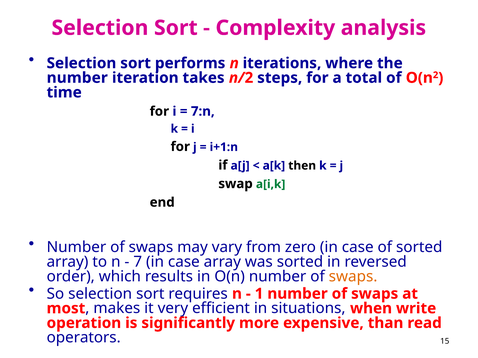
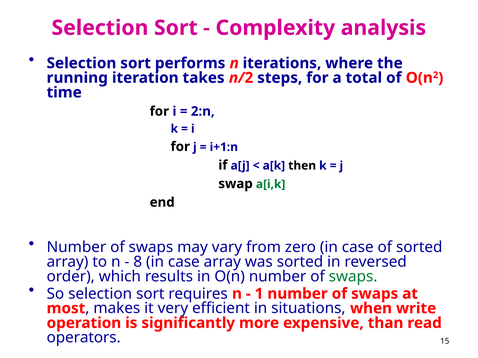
number at (77, 78): number -> running
7:n: 7:n -> 2:n
7: 7 -> 8
swaps at (353, 277) colour: orange -> green
